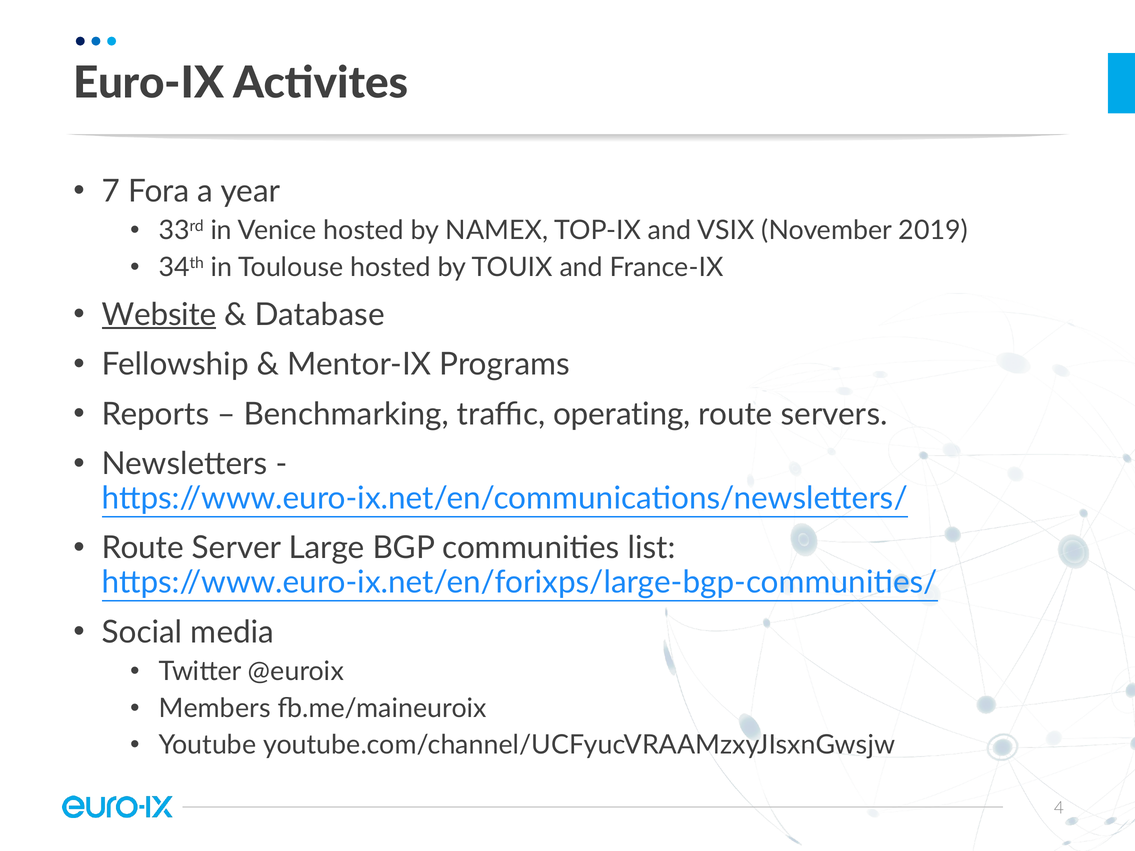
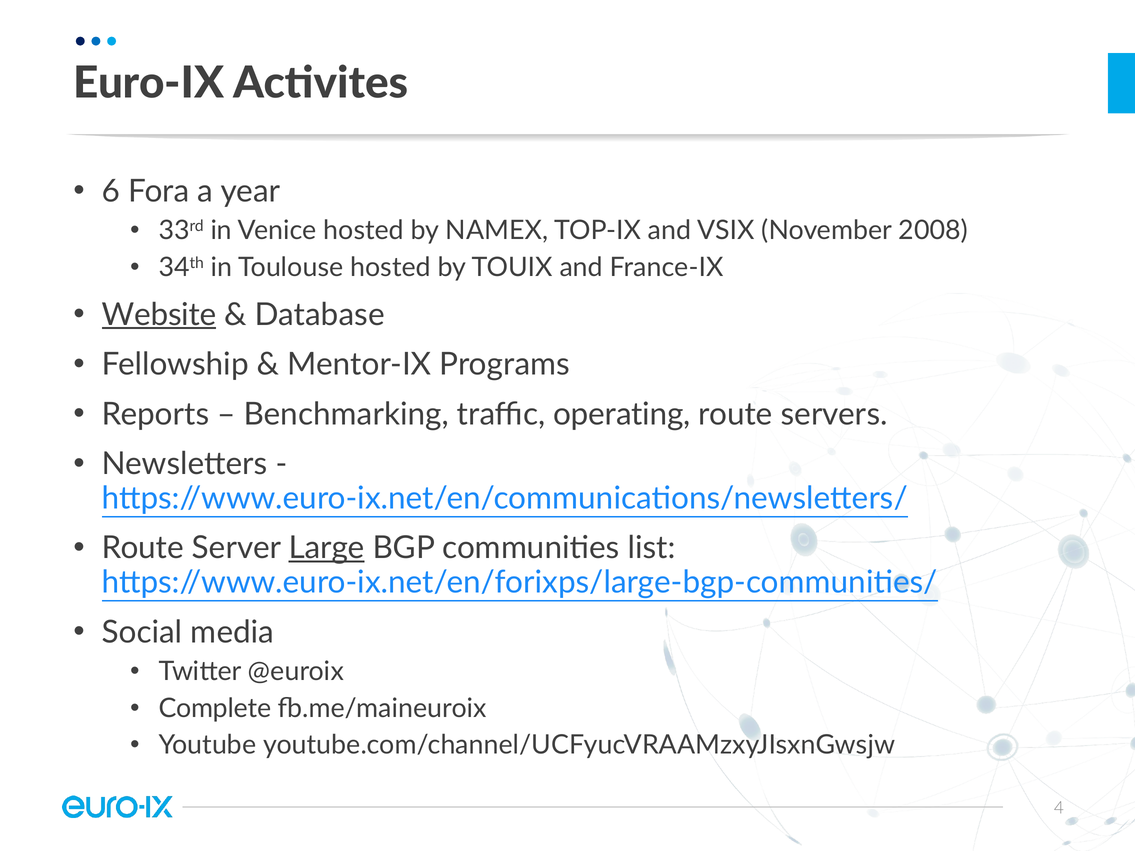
7: 7 -> 6
2019: 2019 -> 2008
Large underline: none -> present
Members: Members -> Complete
